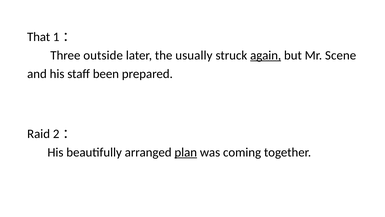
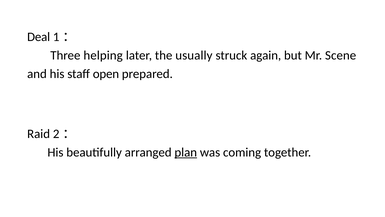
That: That -> Deal
outside: outside -> helping
again underline: present -> none
been: been -> open
